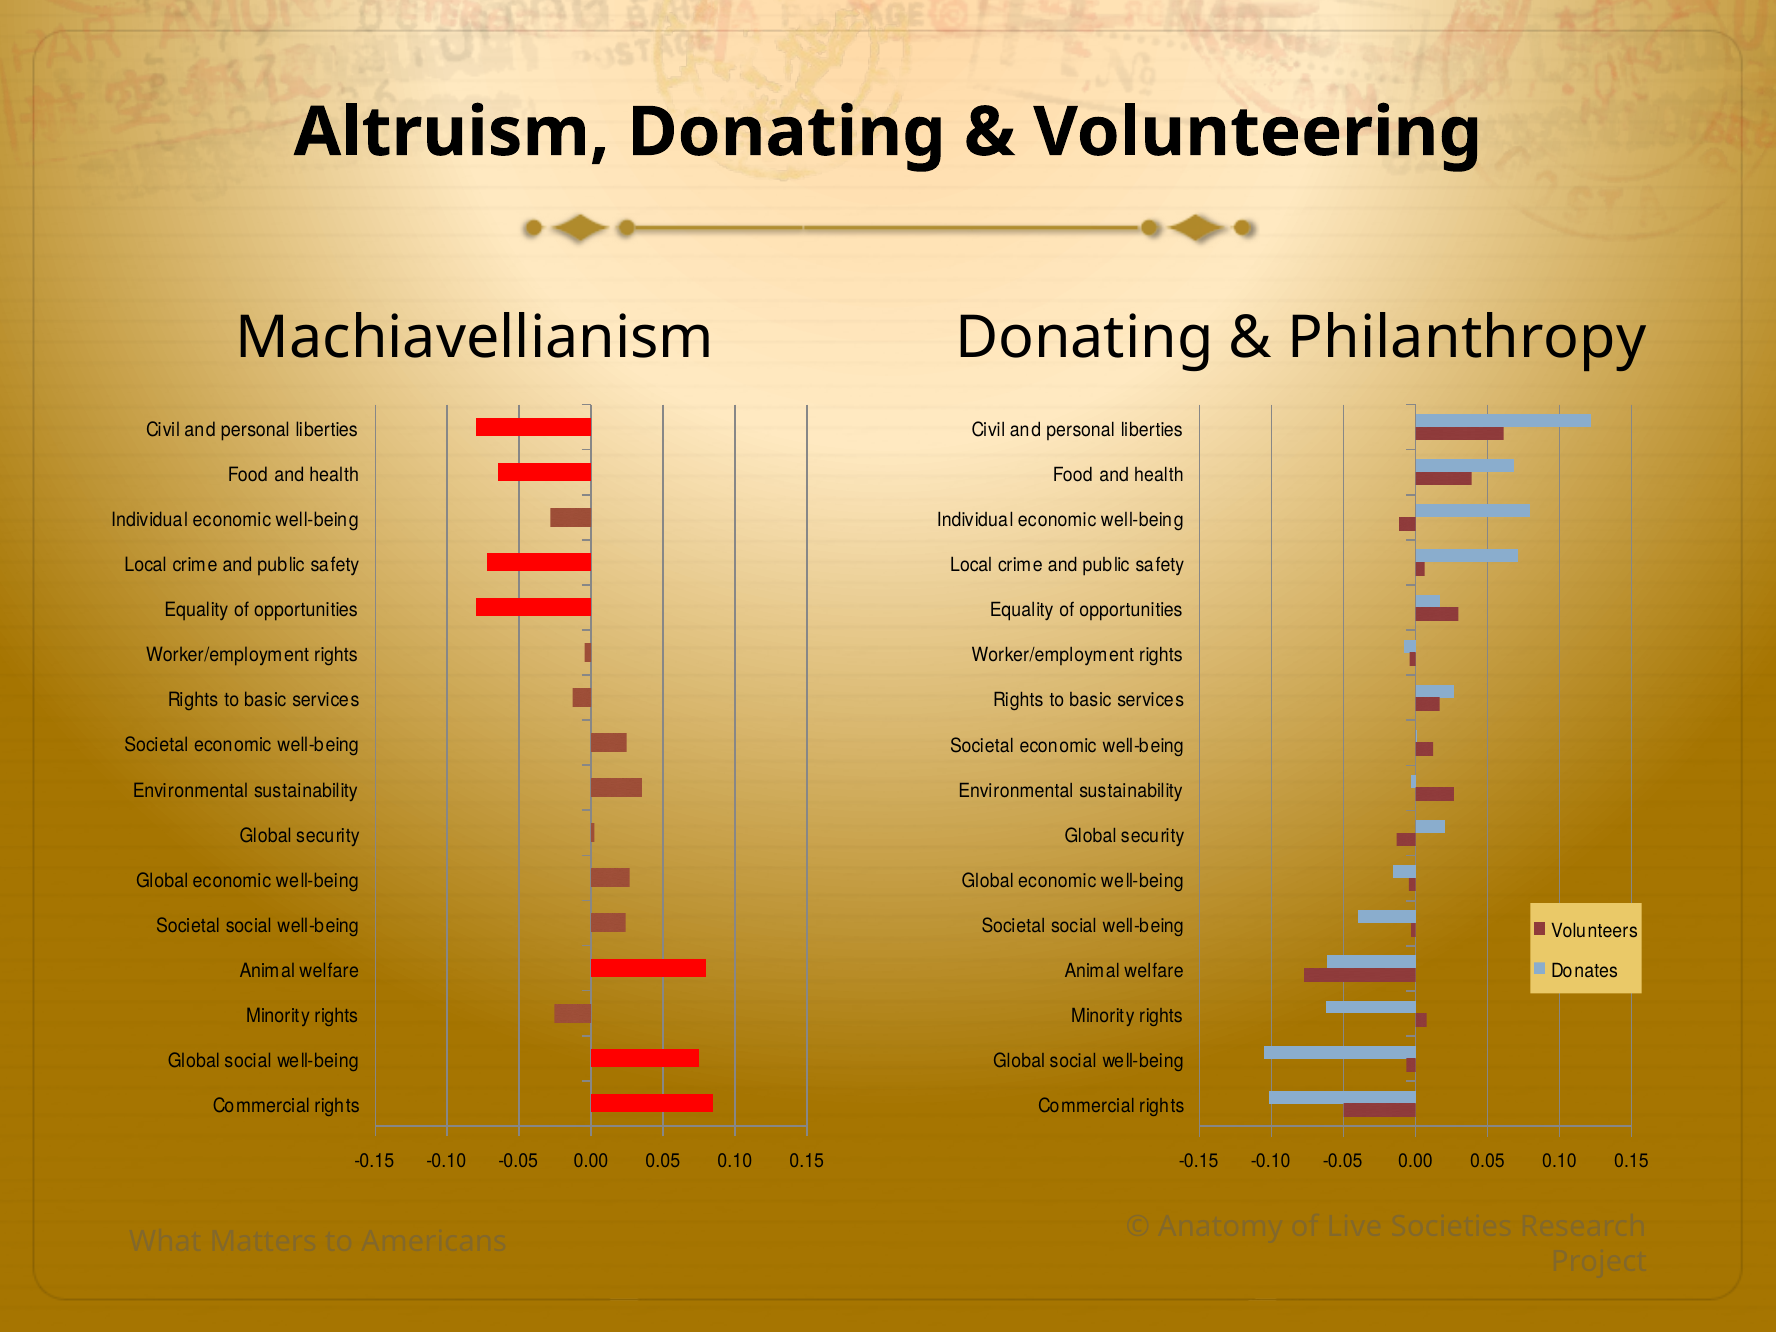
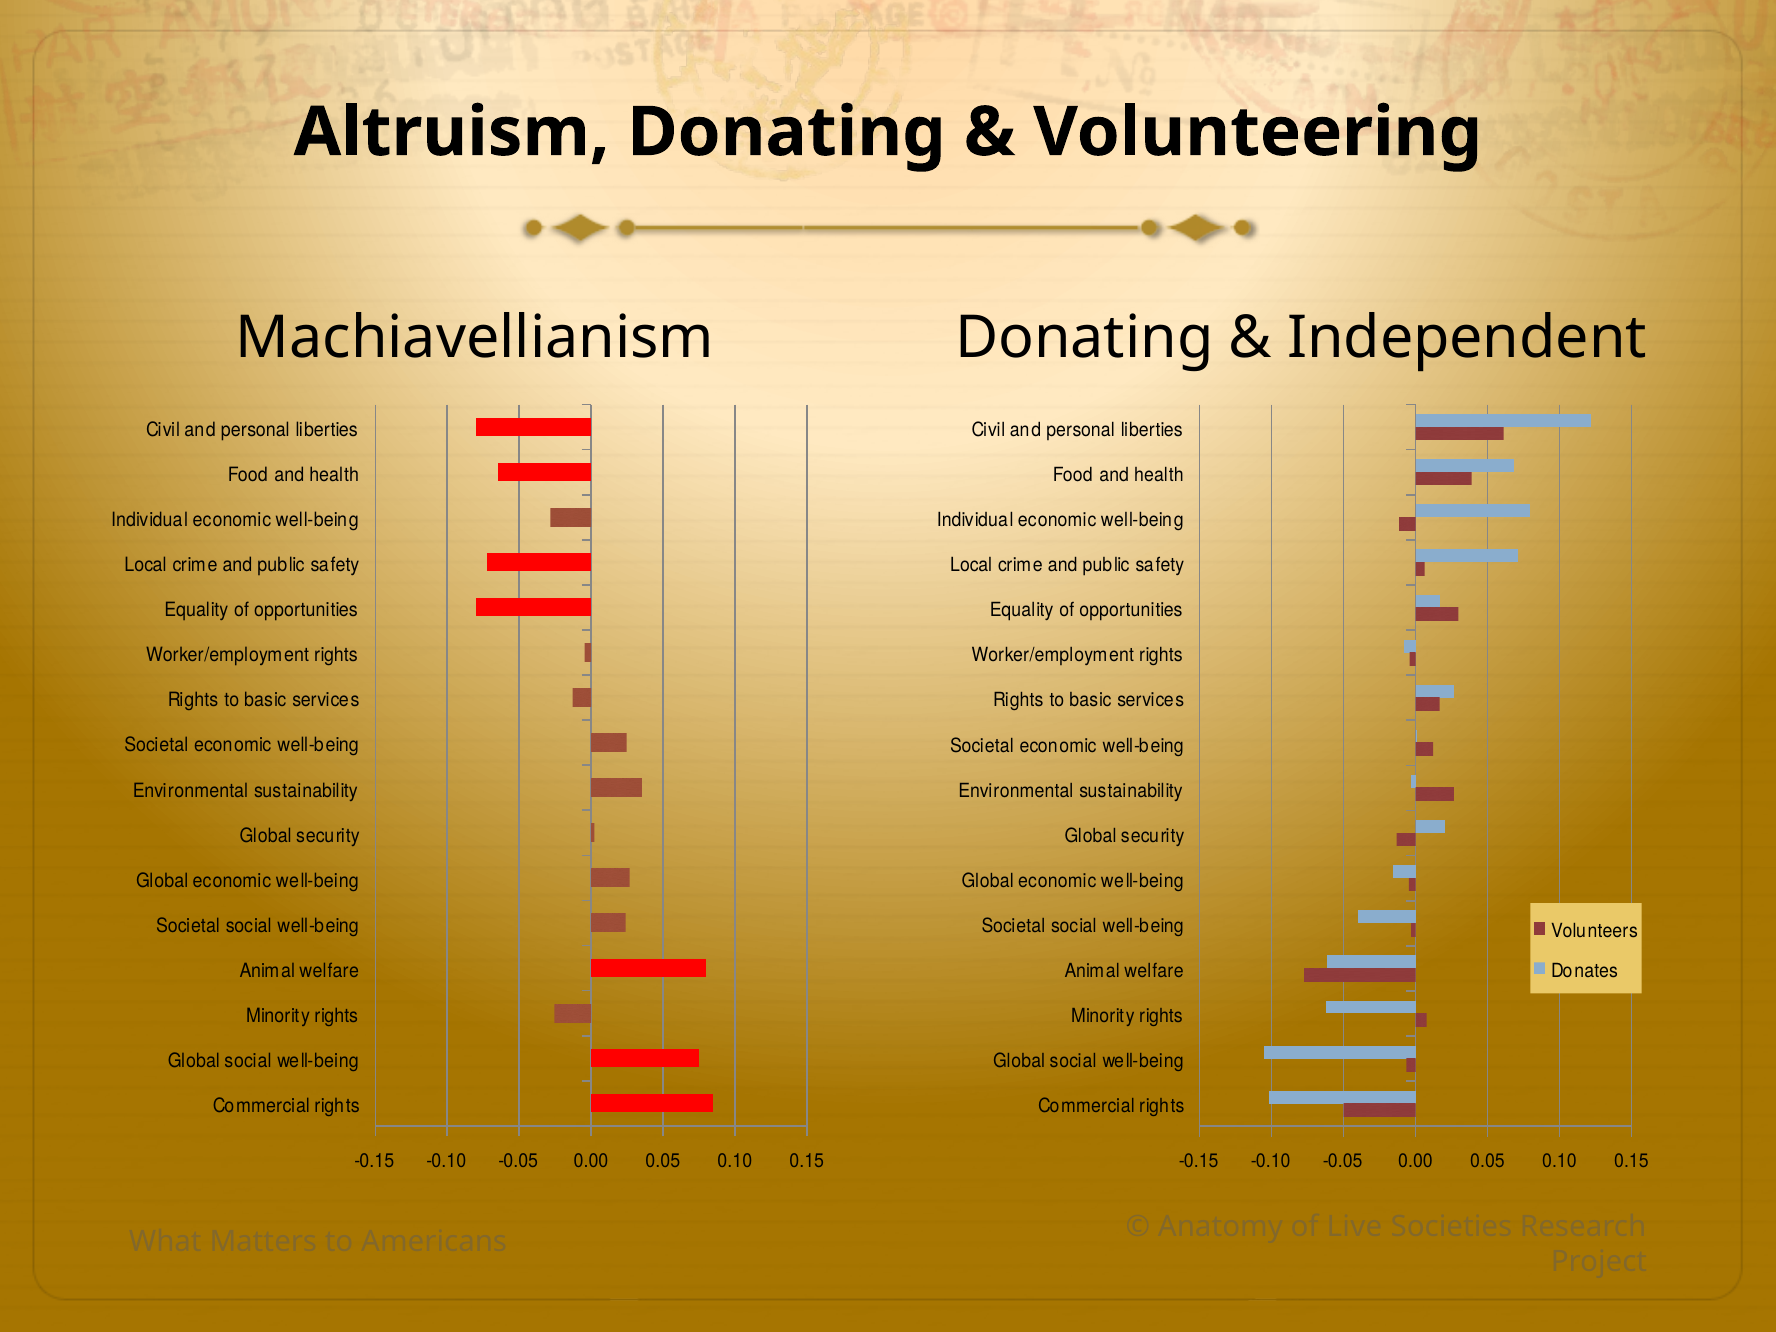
Philanthropy: Philanthropy -> Independent
